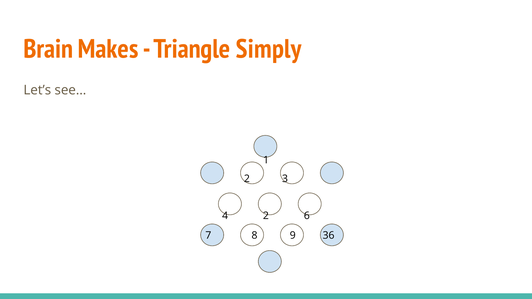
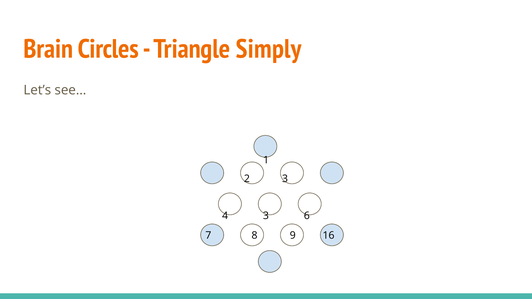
Makes: Makes -> Circles
4 2: 2 -> 3
36: 36 -> 16
